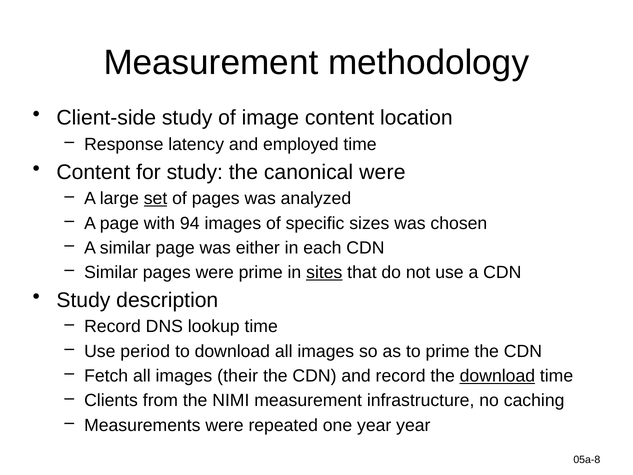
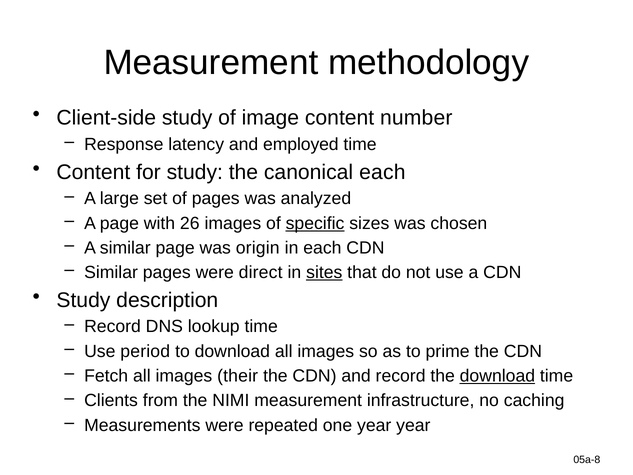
location: location -> number
canonical were: were -> each
set underline: present -> none
94: 94 -> 26
specific underline: none -> present
either: either -> origin
were prime: prime -> direct
